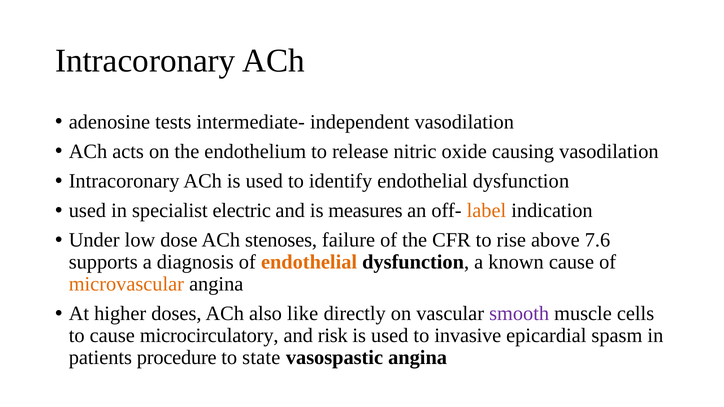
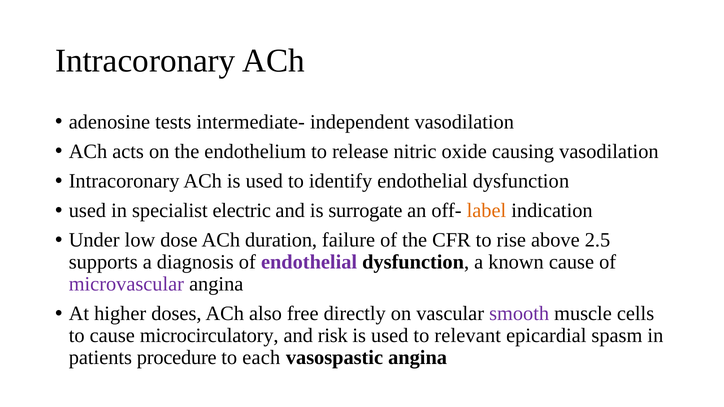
measures: measures -> surrogate
stenoses: stenoses -> duration
7.6: 7.6 -> 2.5
endothelial at (309, 262) colour: orange -> purple
microvascular colour: orange -> purple
like: like -> free
invasive: invasive -> relevant
state: state -> each
